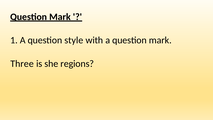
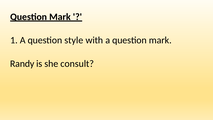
Three: Three -> Randy
regions: regions -> consult
